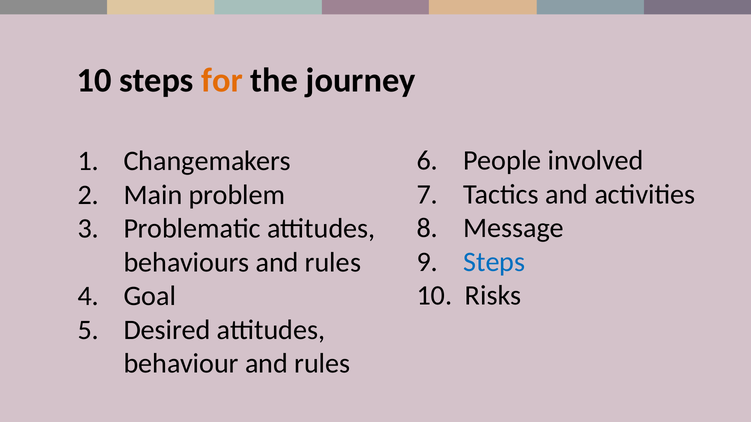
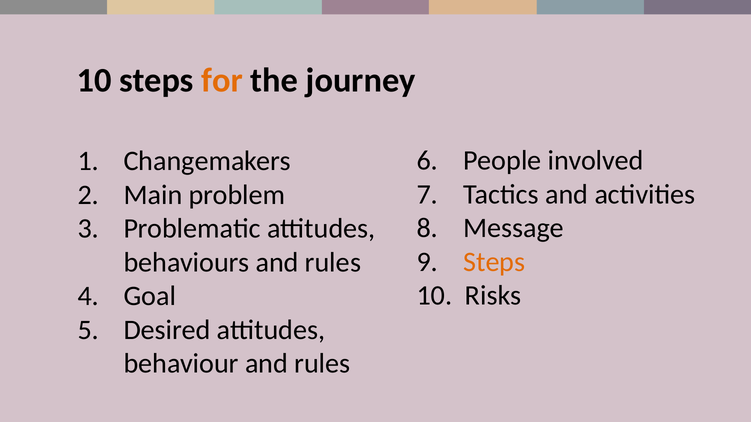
Steps at (494, 262) colour: blue -> orange
